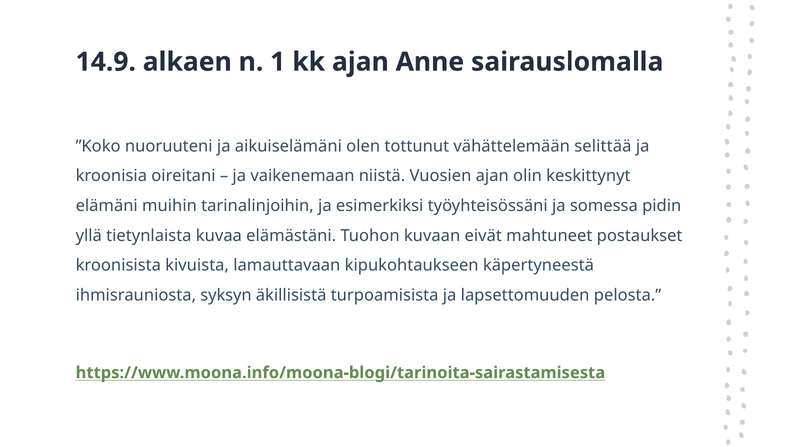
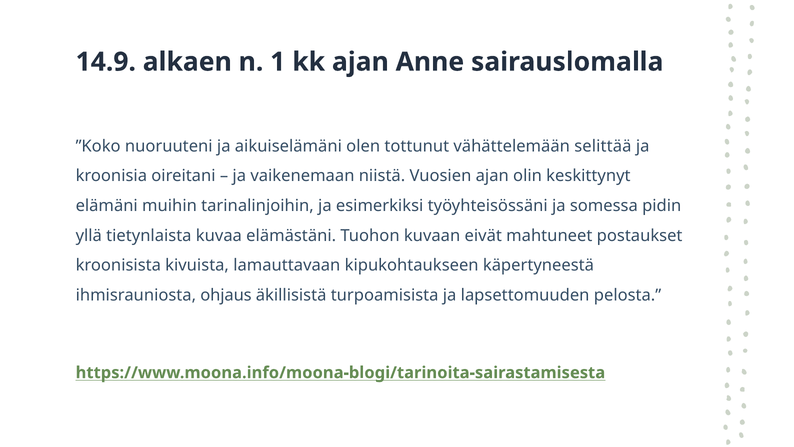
syksyn: syksyn -> ohjaus
